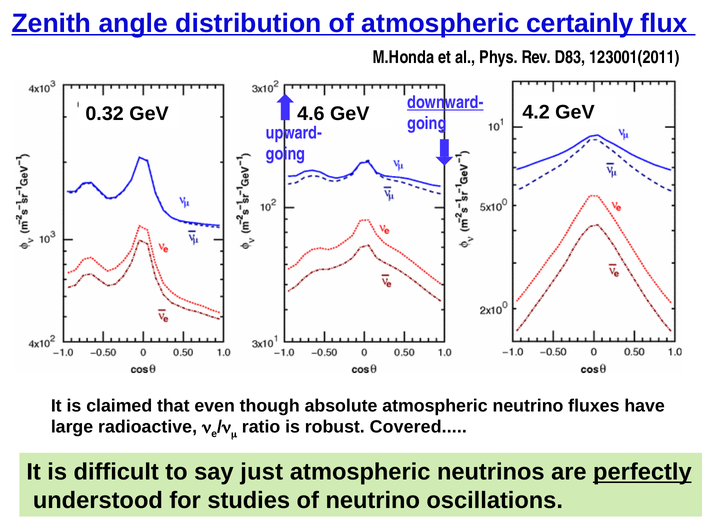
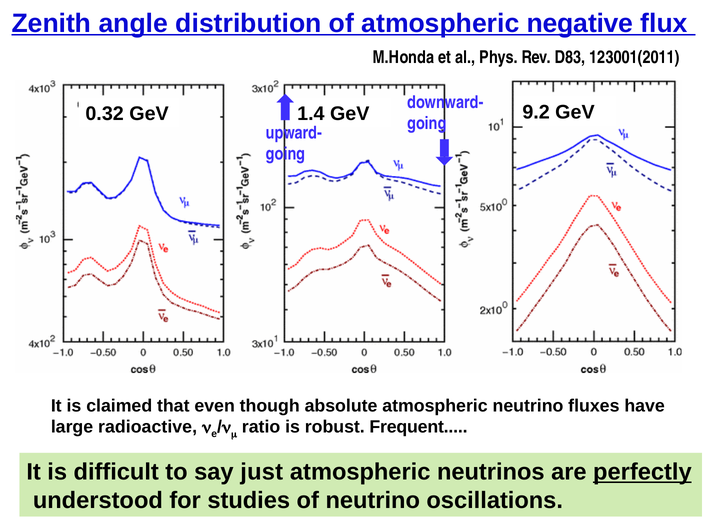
certainly: certainly -> negative
downward- underline: present -> none
4.6: 4.6 -> 1.4
4.2: 4.2 -> 9.2
Covered: Covered -> Frequent
